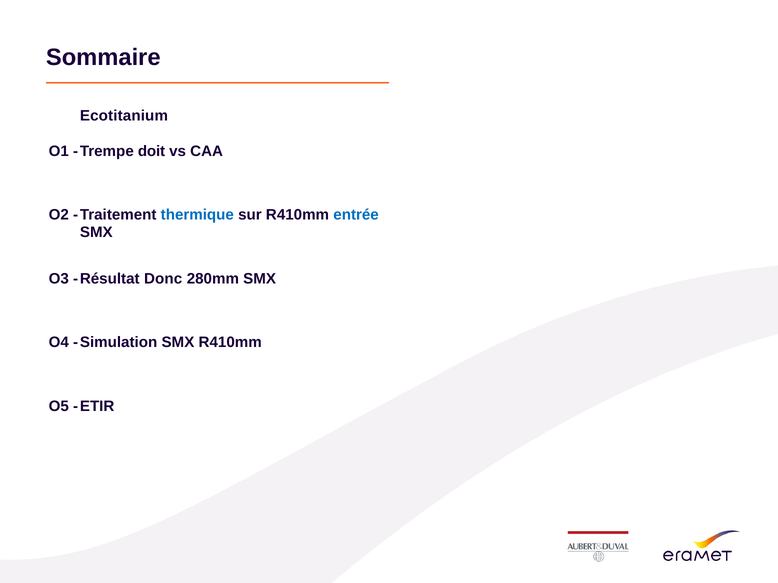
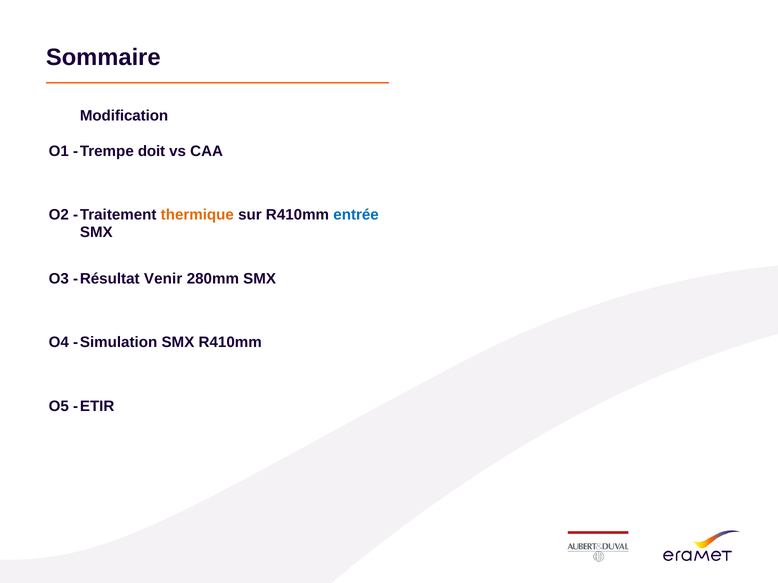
Ecotitanium: Ecotitanium -> Modification
thermique colour: blue -> orange
Donc: Donc -> Venir
